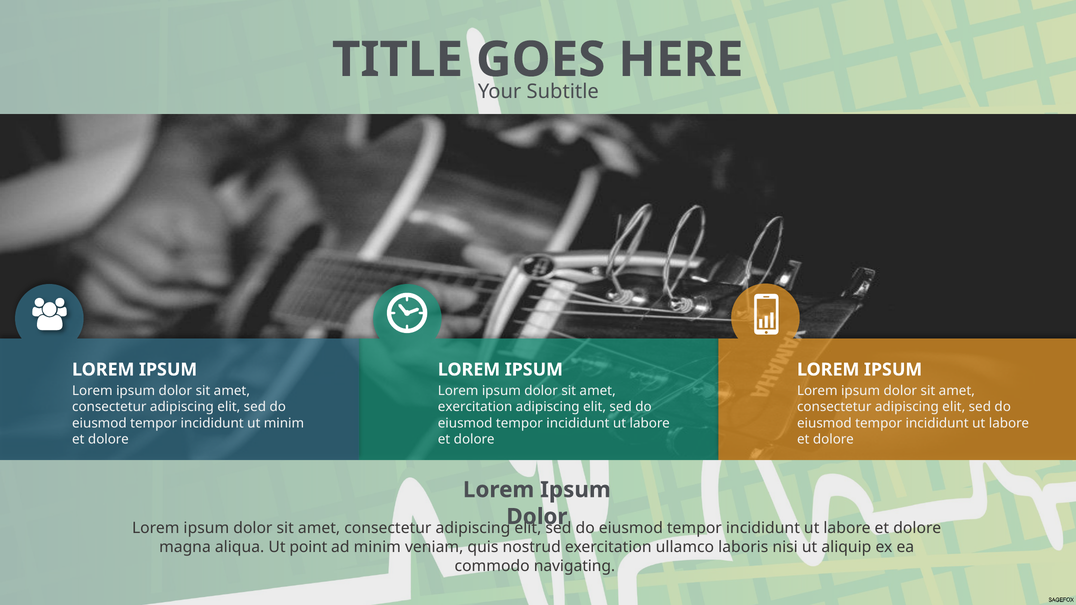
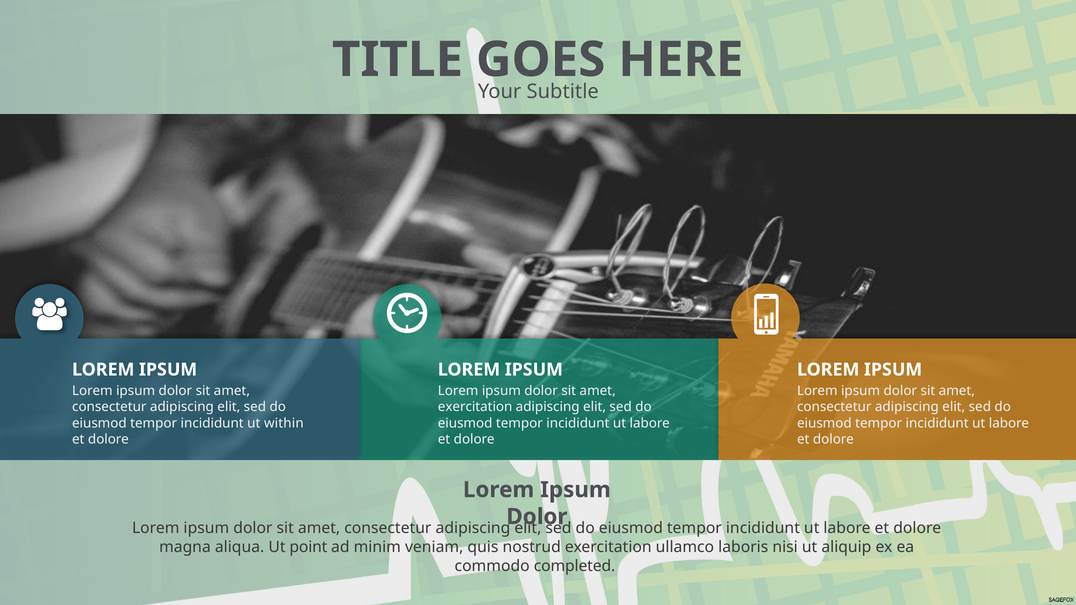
ut minim: minim -> within
navigating: navigating -> completed
